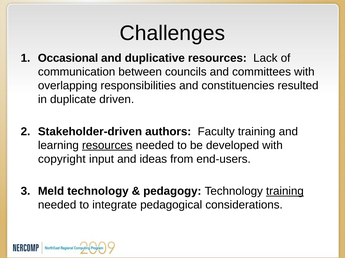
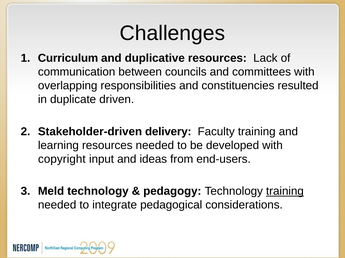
Occasional: Occasional -> Curriculum
authors: authors -> delivery
resources at (107, 146) underline: present -> none
